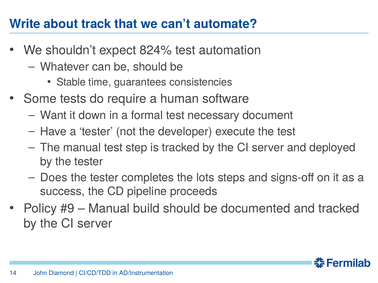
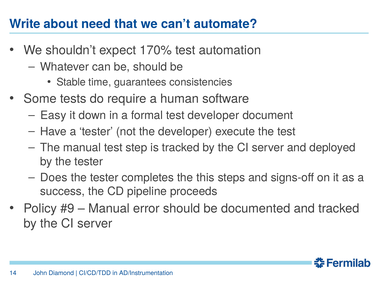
track: track -> need
824%: 824% -> 170%
Want: Want -> Easy
test necessary: necessary -> developer
lots: lots -> this
build: build -> error
